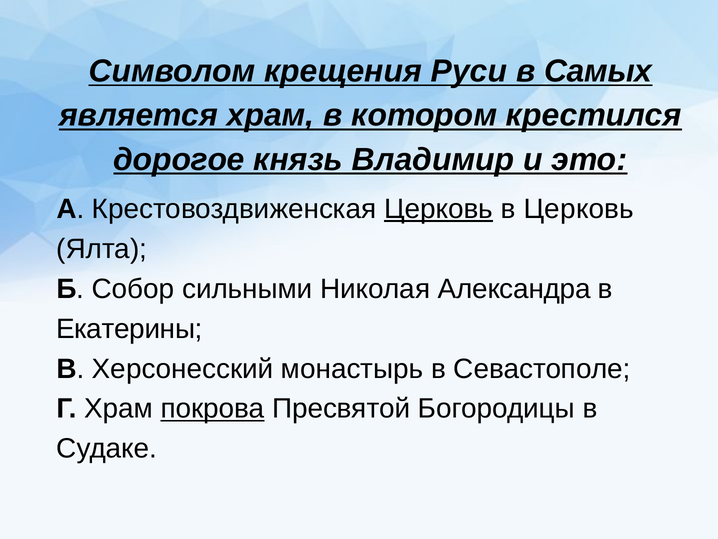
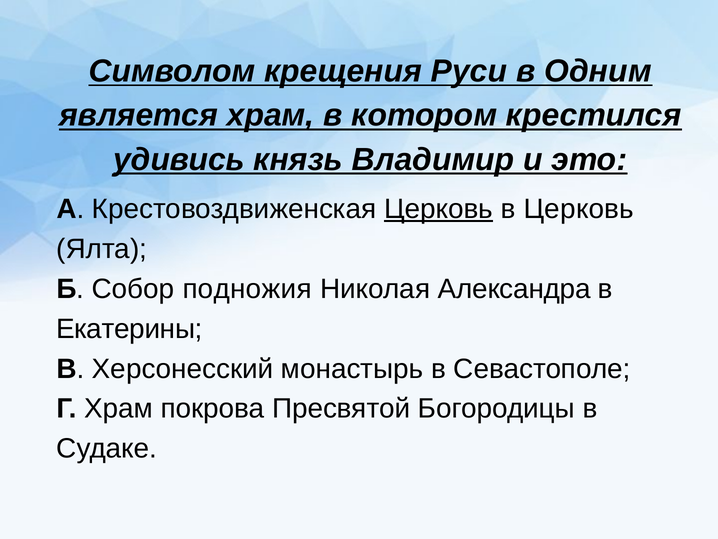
Самых: Самых -> Одним
дорогое: дорогое -> удивись
сильными: сильными -> подножия
покрова underline: present -> none
